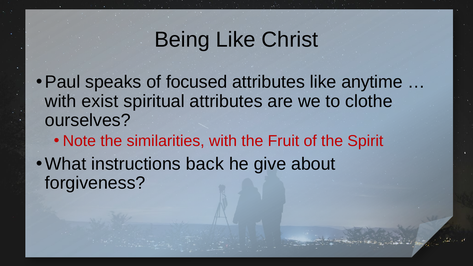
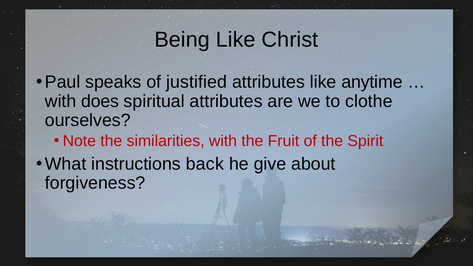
focused: focused -> justified
exist: exist -> does
